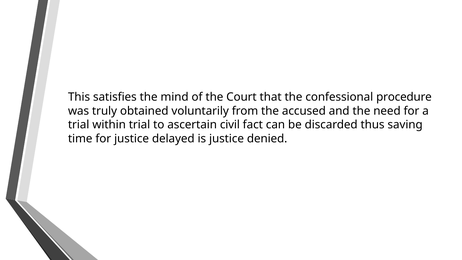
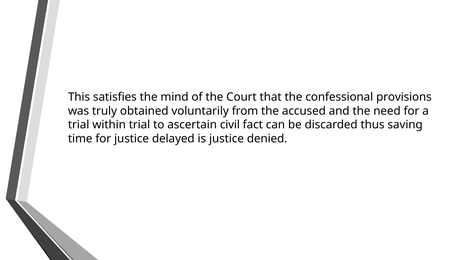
procedure: procedure -> provisions
